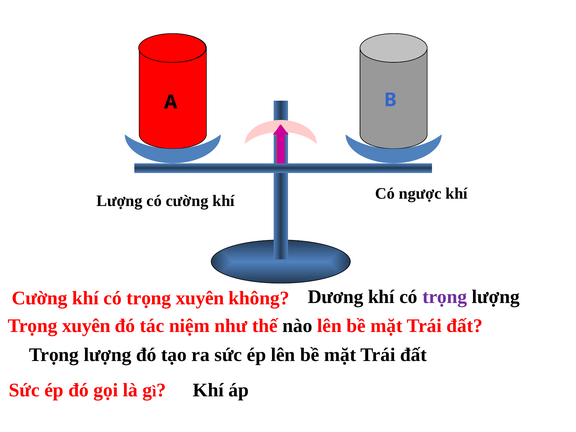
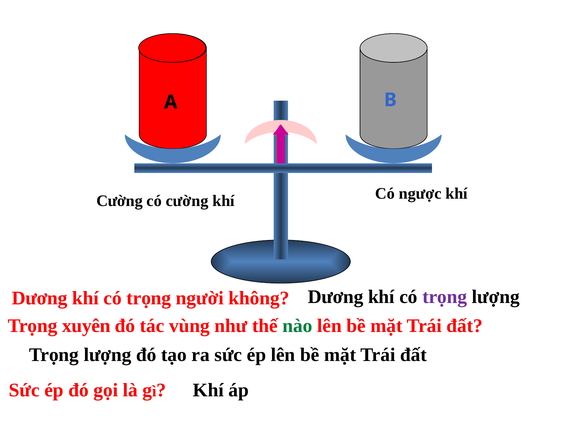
Lượng at (119, 201): Lượng -> Cường
Cường at (40, 298): Cường -> Dương
có trọng xuyên: xuyên -> người
niệm: niệm -> vùng
nào colour: black -> green
